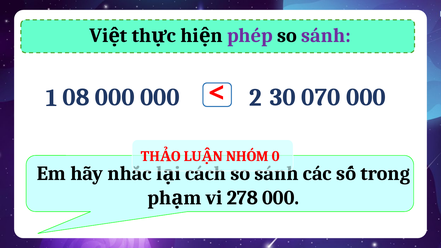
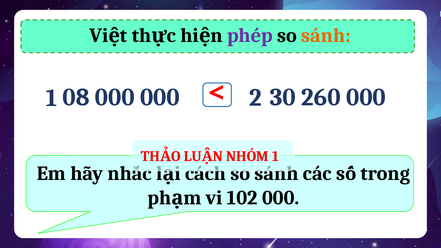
sánh at (326, 36) colour: purple -> orange
070: 070 -> 260
NHÓM 0: 0 -> 1
278: 278 -> 102
